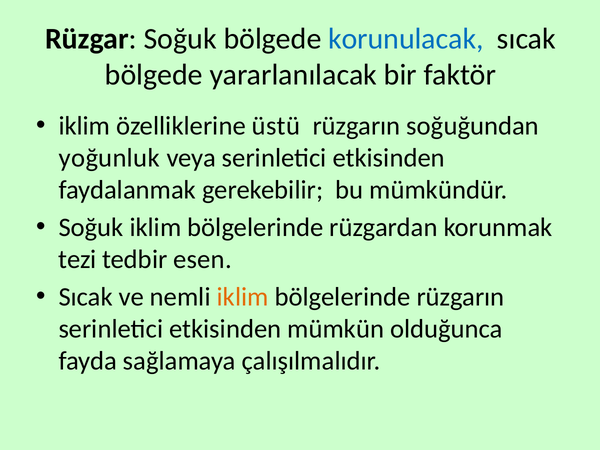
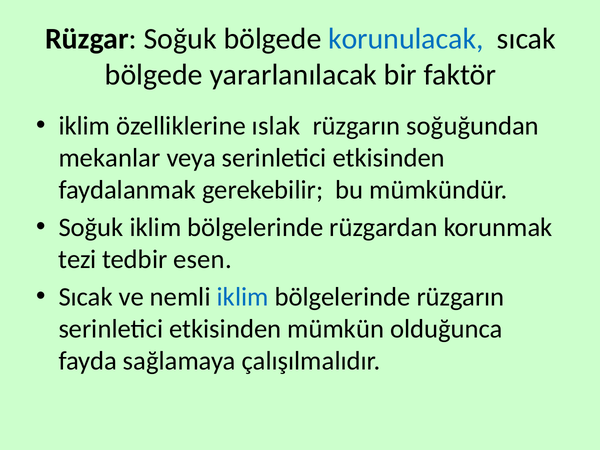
üstü: üstü -> ıslak
yoğunluk: yoğunluk -> mekanlar
iklim at (243, 297) colour: orange -> blue
